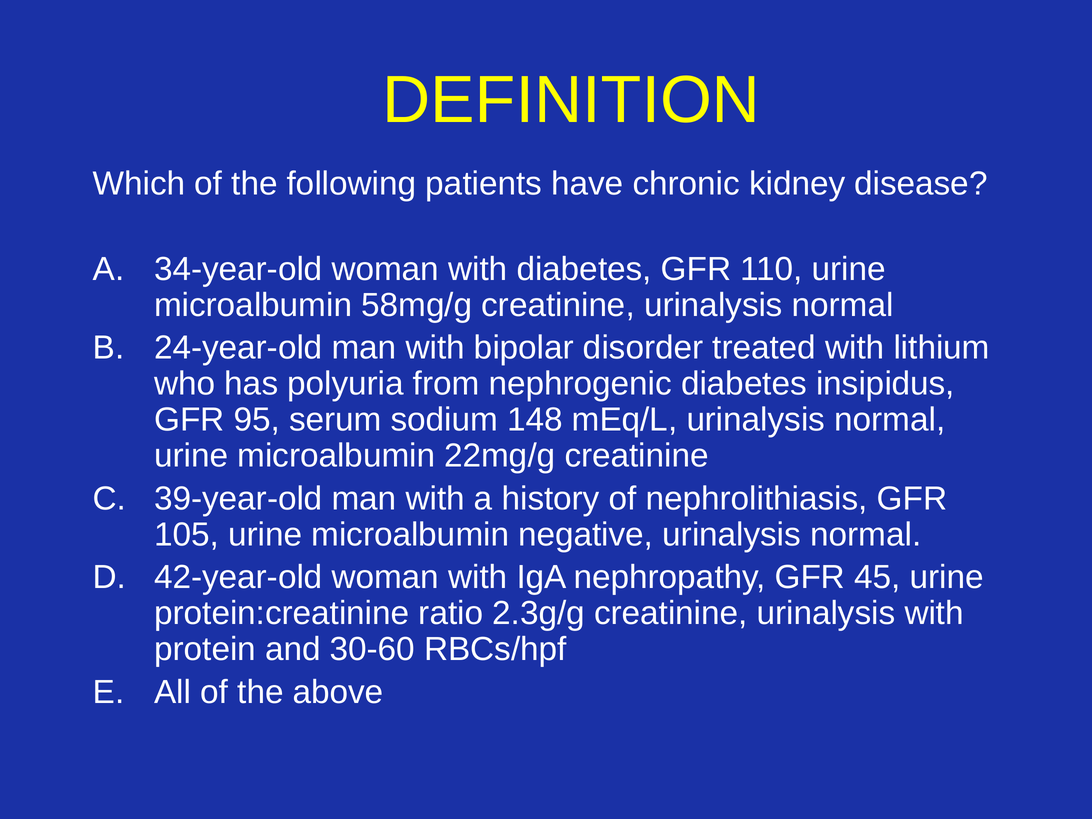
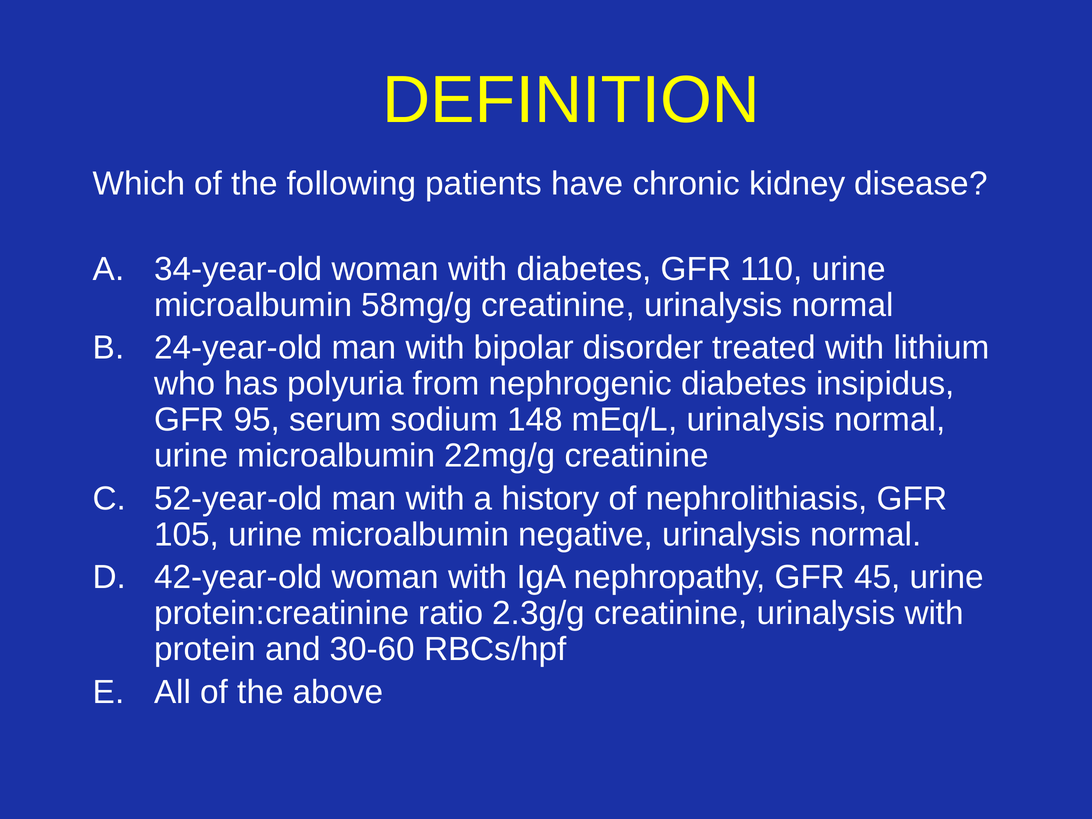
39-year-old: 39-year-old -> 52-year-old
